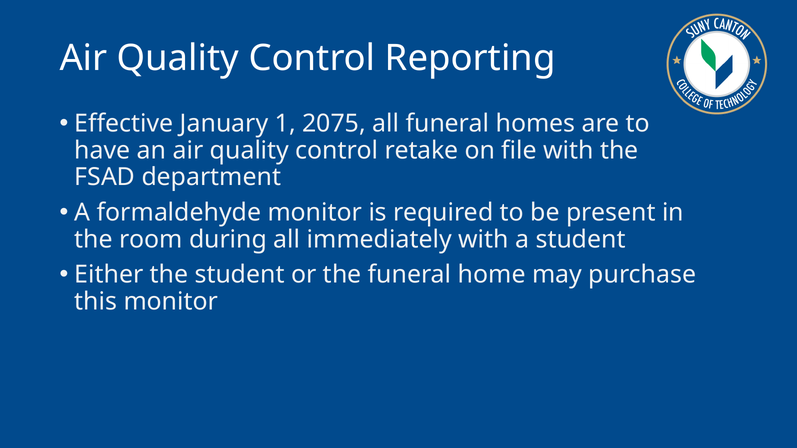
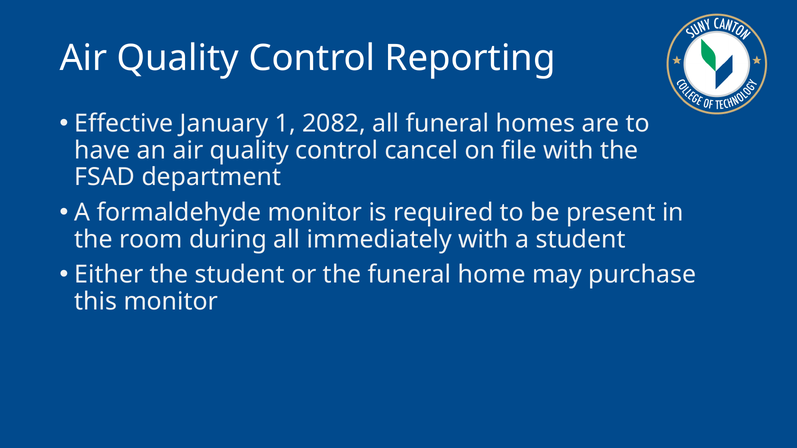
2075: 2075 -> 2082
retake: retake -> cancel
